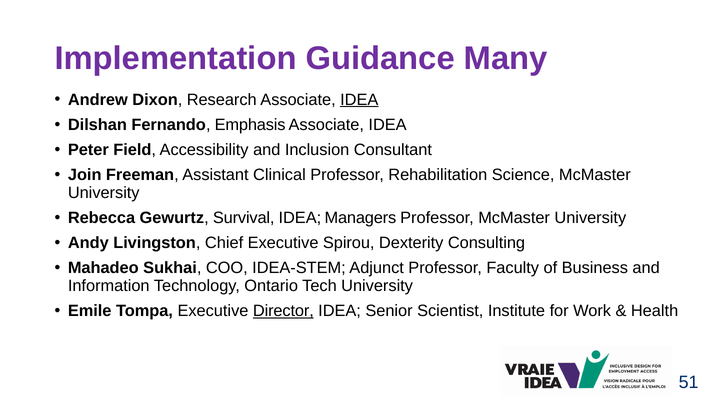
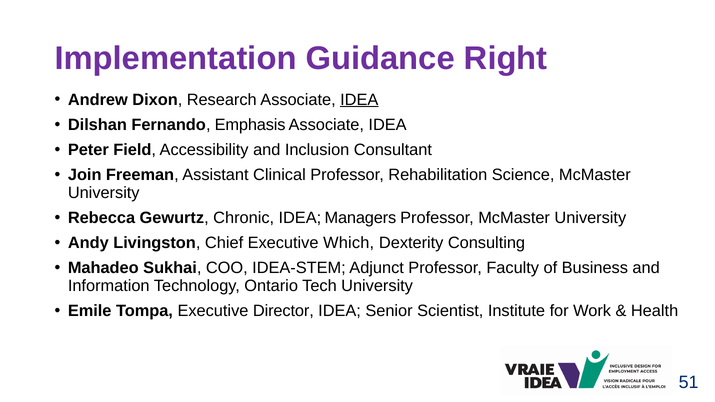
Many: Many -> Right
Survival: Survival -> Chronic
Spirou: Spirou -> Which
Director underline: present -> none
